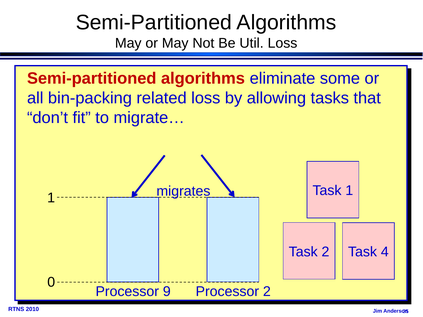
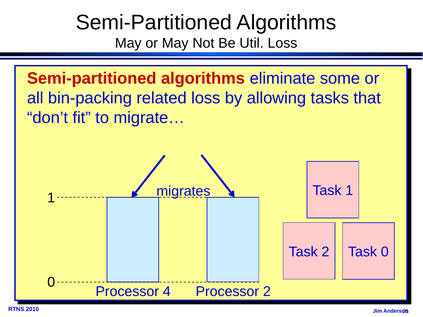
4 at (385, 252): 4 -> 0
9: 9 -> 4
